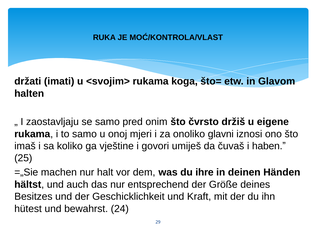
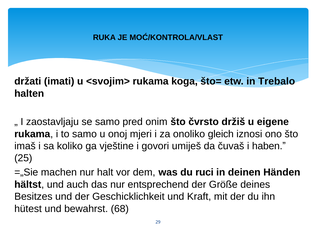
Glavom: Glavom -> Trebalo
glavni: glavni -> gleich
ihre: ihre -> ruci
24: 24 -> 68
